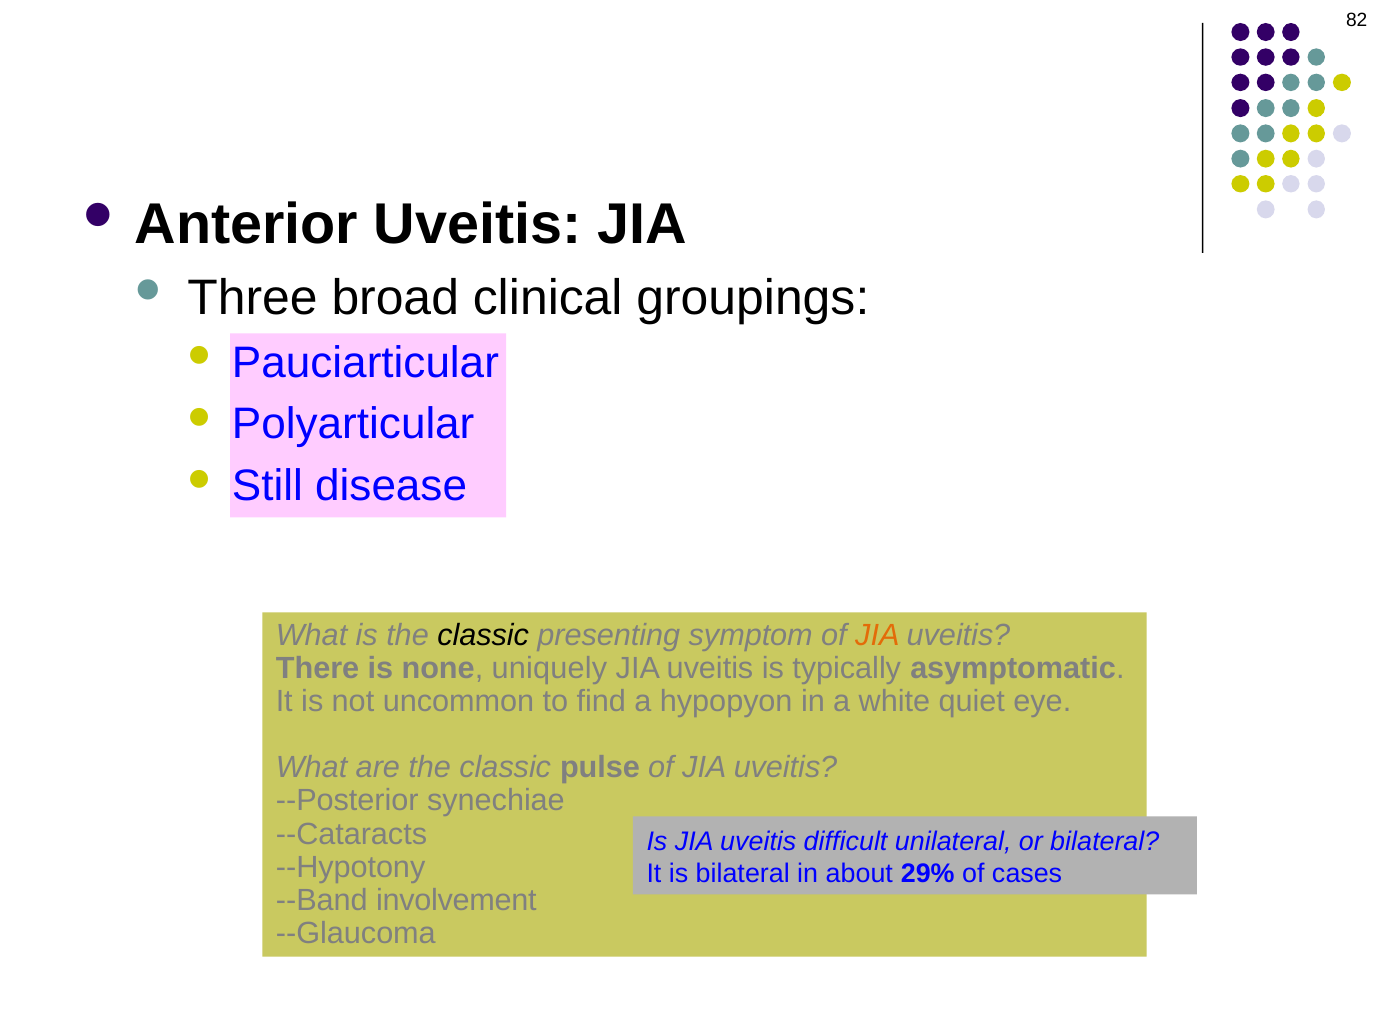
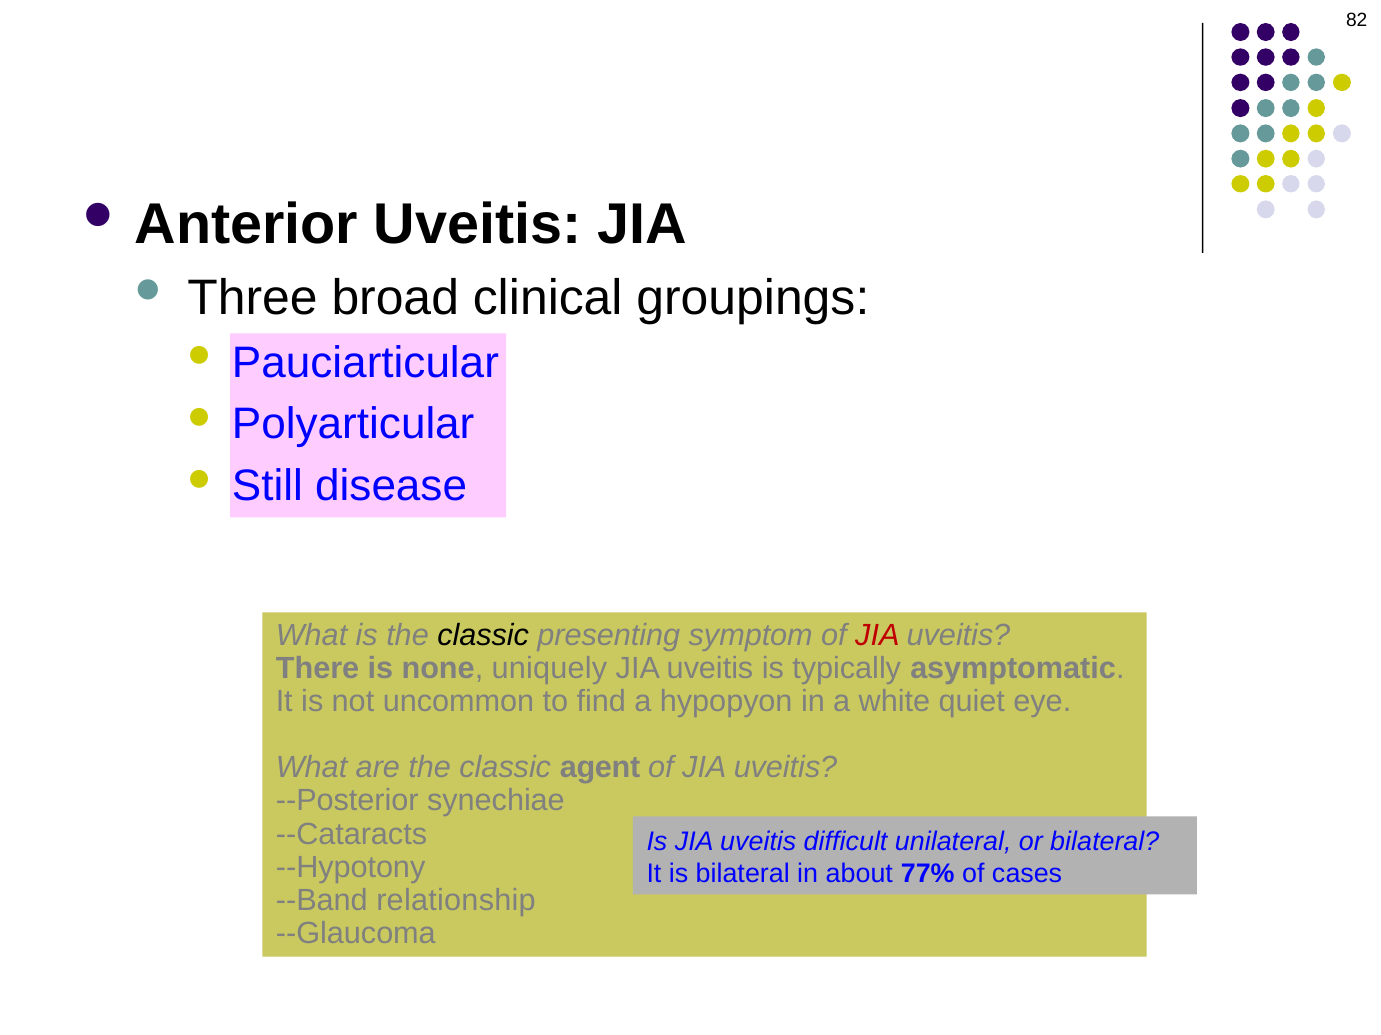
JIA at (877, 636) colour: orange -> red
pulse: pulse -> agent
29%: 29% -> 77%
involvement: involvement -> relationship
